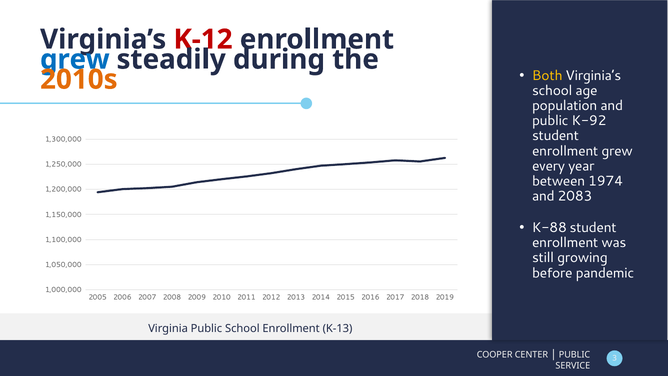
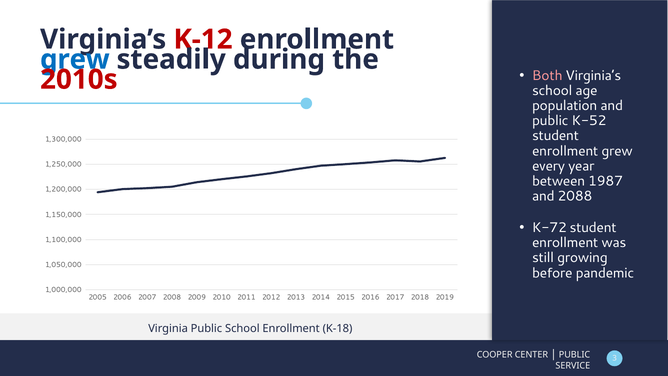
2010s colour: orange -> red
Both colour: yellow -> pink
K-92: K-92 -> K-52
1974: 1974 -> 1987
2083: 2083 -> 2088
K-88: K-88 -> K-72
K-13: K-13 -> K-18
